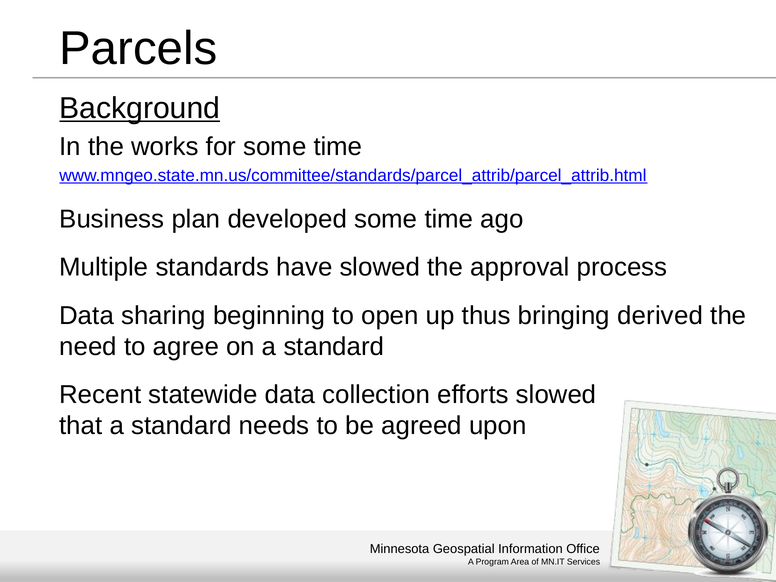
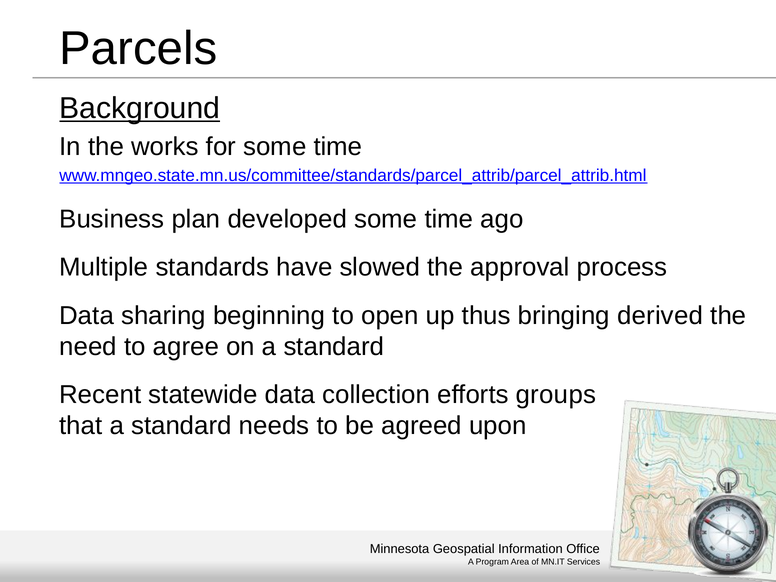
efforts slowed: slowed -> groups
